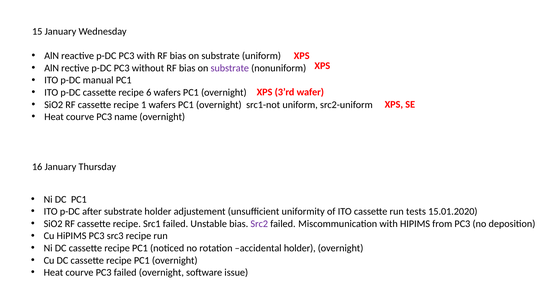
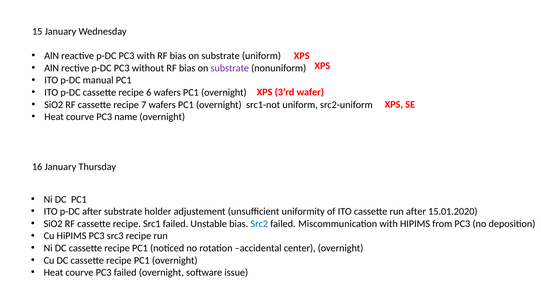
1: 1 -> 7
run tests: tests -> after
Src2 colour: purple -> blue
accidental holder: holder -> center
